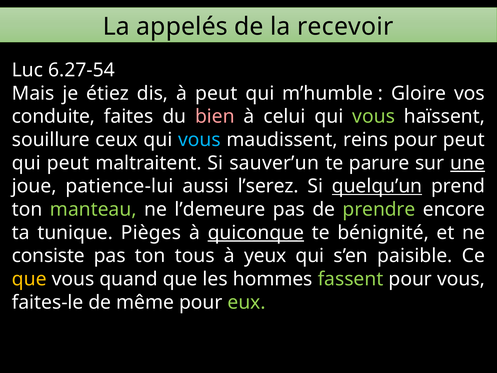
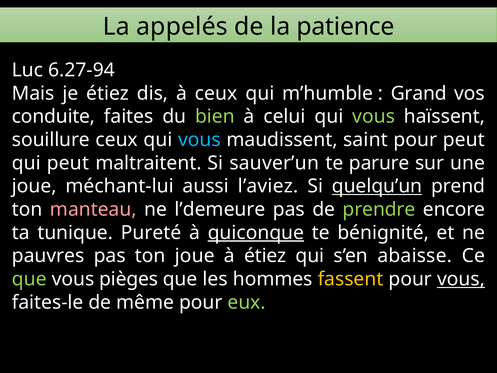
recevoir: recevoir -> patience
6.27-54: 6.27-54 -> 6.27-94
à peut: peut -> ceux
Gloire: Gloire -> Grand
bien colour: pink -> light green
reins: reins -> saint
une underline: present -> none
patience-lui: patience-lui -> méchant-lui
l’serez: l’serez -> l’aviez
manteau colour: light green -> pink
Pièges: Pièges -> Pureté
consiste: consiste -> pauvres
ton tous: tous -> joue
à yeux: yeux -> étiez
paisible: paisible -> abaisse
que at (29, 279) colour: yellow -> light green
quand: quand -> pièges
fassent colour: light green -> yellow
vous at (461, 279) underline: none -> present
